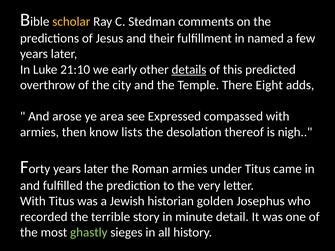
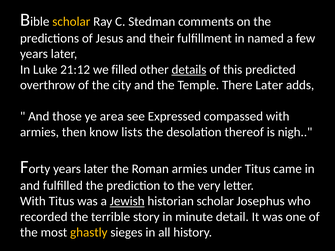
21:10: 21:10 -> 21:12
early: early -> filled
There Eight: Eight -> Later
arose: arose -> those
Jewish underline: none -> present
historian golden: golden -> scholar
ghastly colour: light green -> yellow
